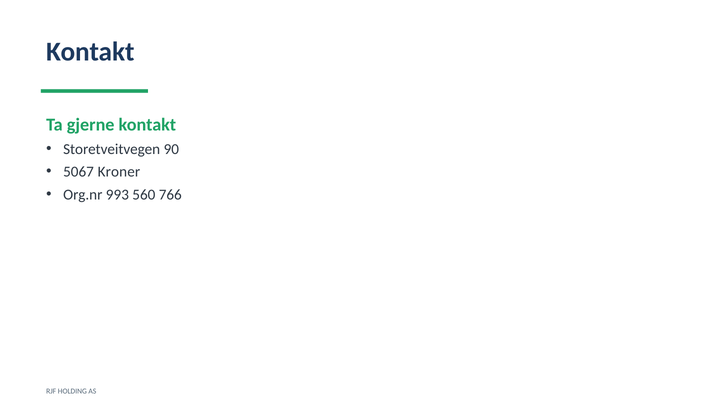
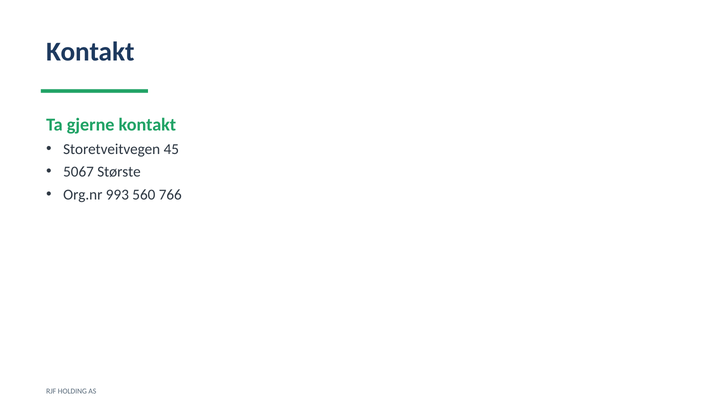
90: 90 -> 45
Kroner: Kroner -> Største
